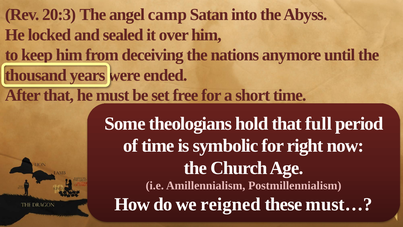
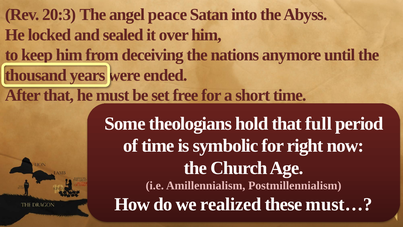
camp: camp -> peace
reigned: reigned -> realized
